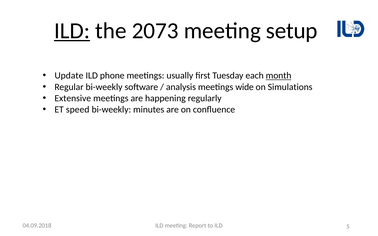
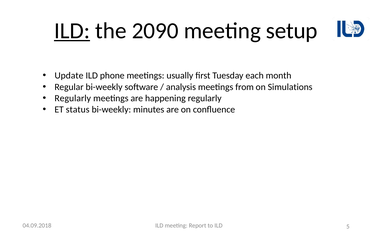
2073: 2073 -> 2090
month underline: present -> none
wide: wide -> from
Extensive at (73, 98): Extensive -> Regularly
speed: speed -> status
